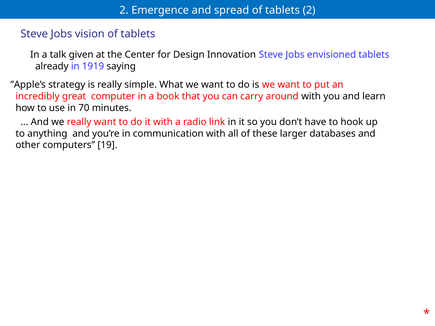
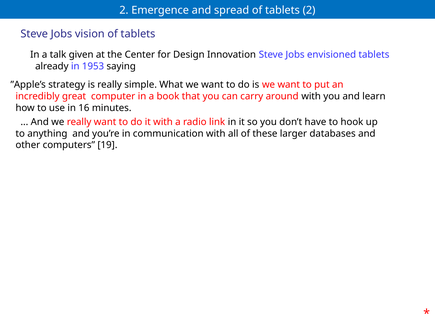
1919: 1919 -> 1953
70: 70 -> 16
